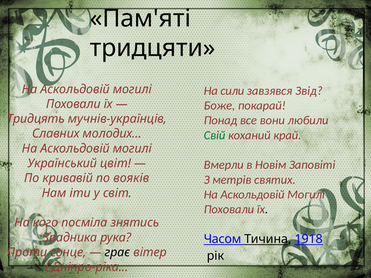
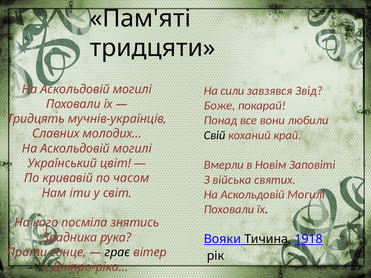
Свій colour: green -> black
вояків: вояків -> часом
метрів: метрів -> війська
Часом: Часом -> Вояки
